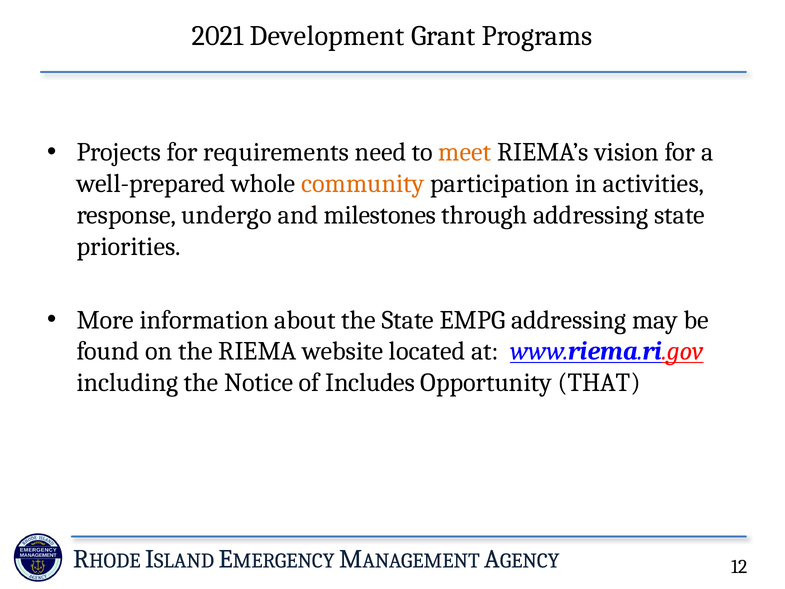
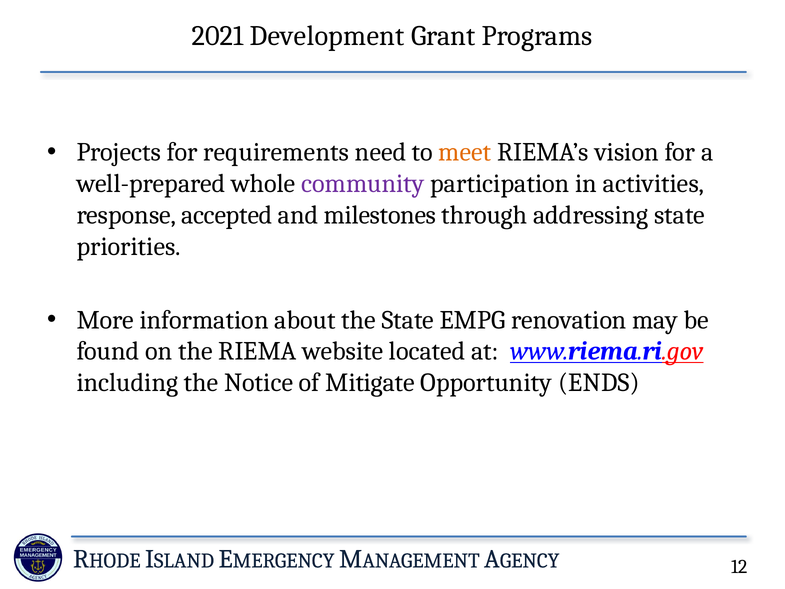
community colour: orange -> purple
undergo: undergo -> accepted
EMPG addressing: addressing -> renovation
Includes: Includes -> Mitigate
THAT: THAT -> ENDS
